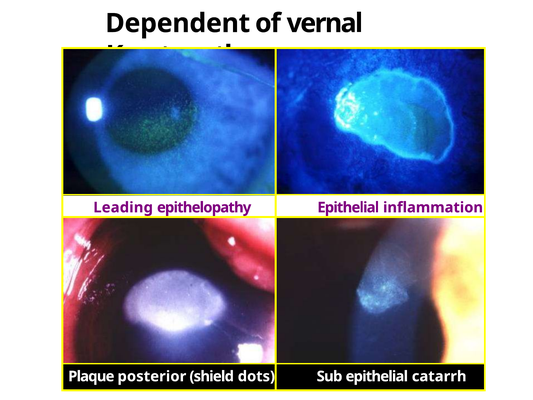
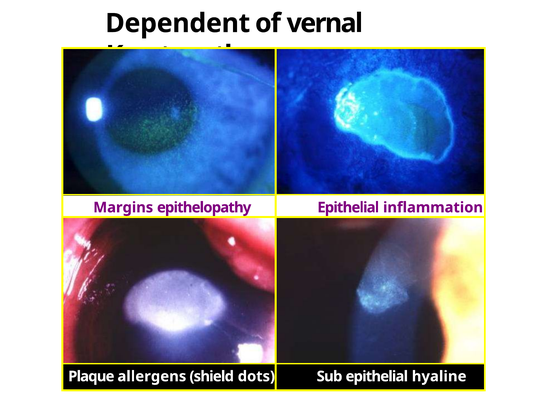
Leading: Leading -> Margins
posterior: posterior -> allergens
catarrh: catarrh -> hyaline
